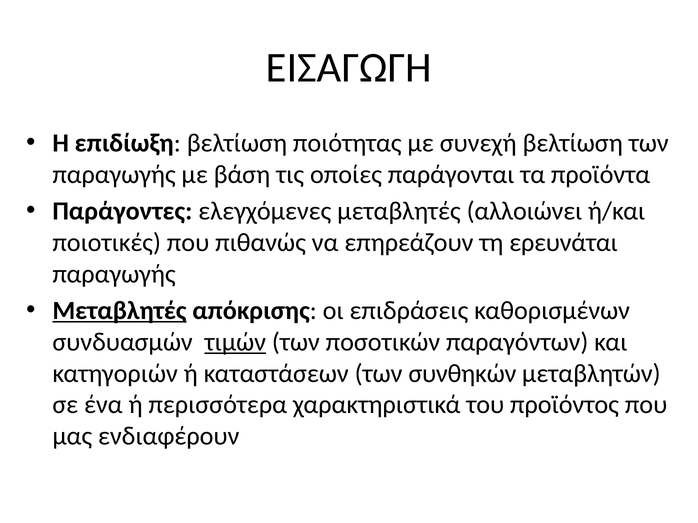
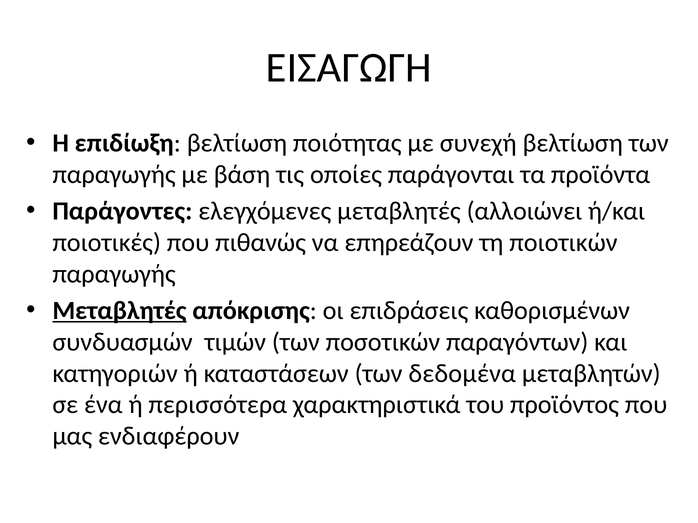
ερευνάται: ερευνάται -> ποιοτικών
τιμών underline: present -> none
συνθηκών: συνθηκών -> δεδομένα
